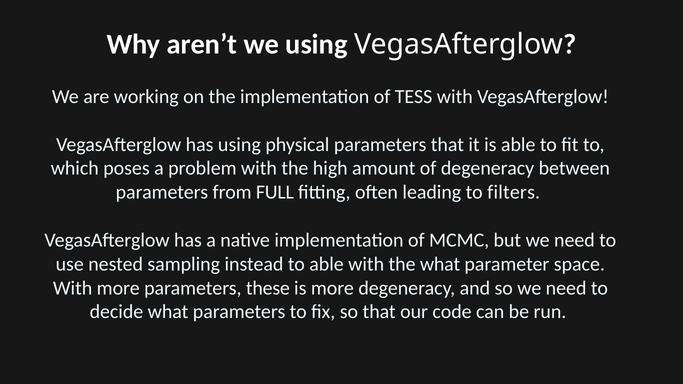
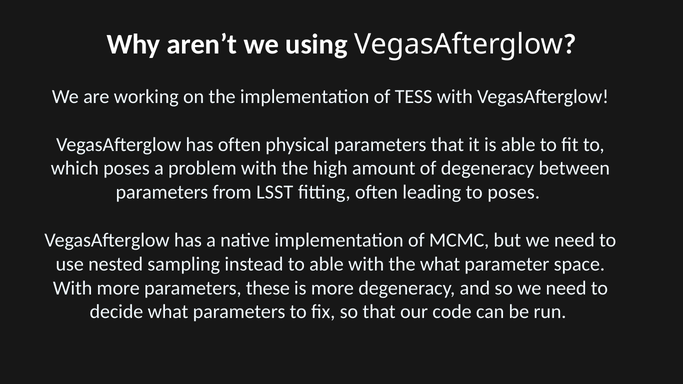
has using: using -> often
FULL: FULL -> LSST
to filters: filters -> poses
